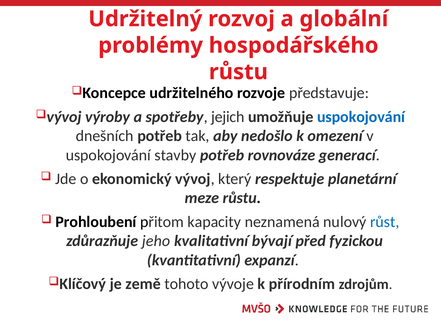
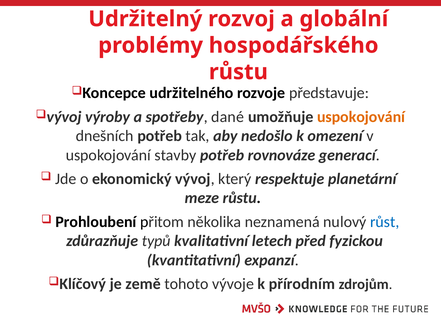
jejich: jejich -> dané
uspokojování at (361, 117) colour: blue -> orange
kapacity: kapacity -> několika
jeho: jeho -> typů
bývají: bývají -> letech
